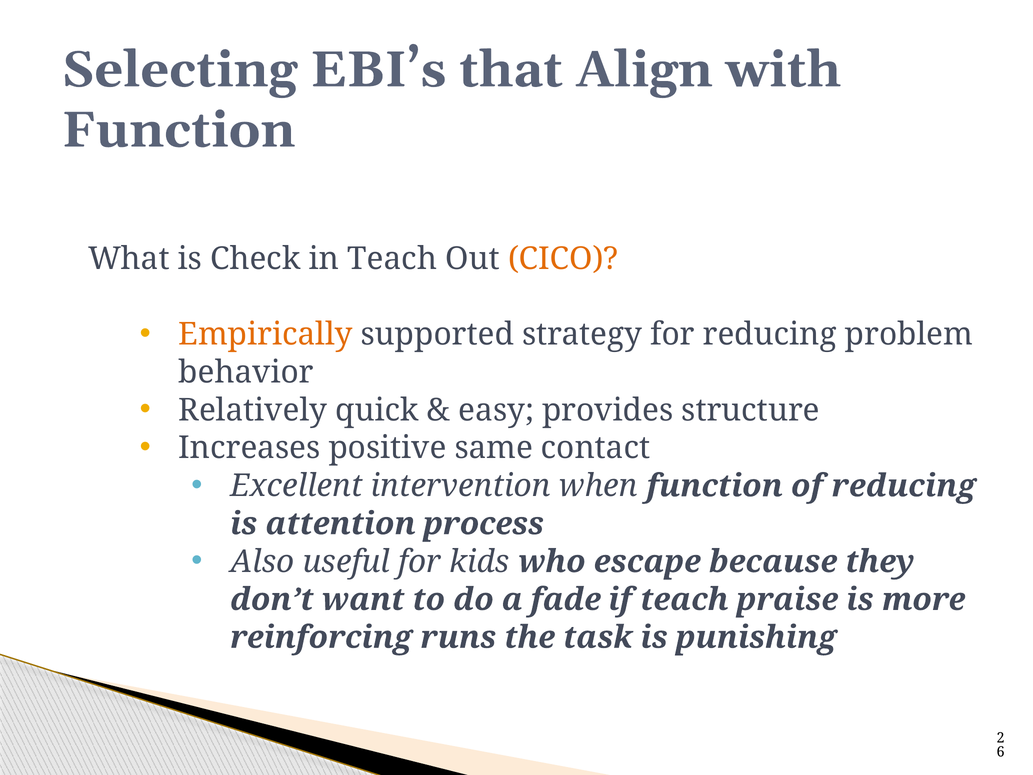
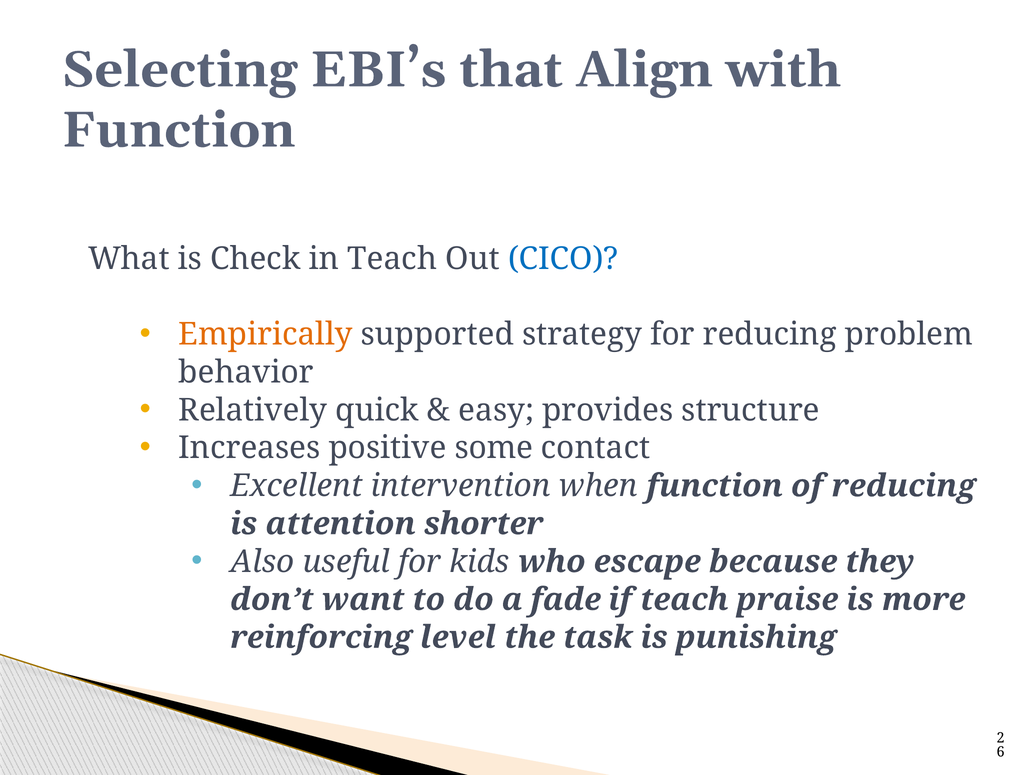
CICO colour: orange -> blue
same: same -> some
process: process -> shorter
runs: runs -> level
